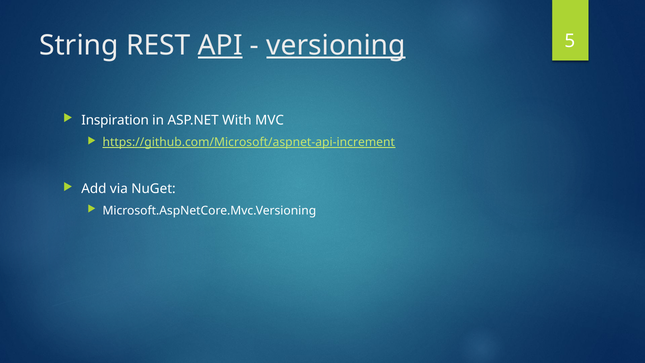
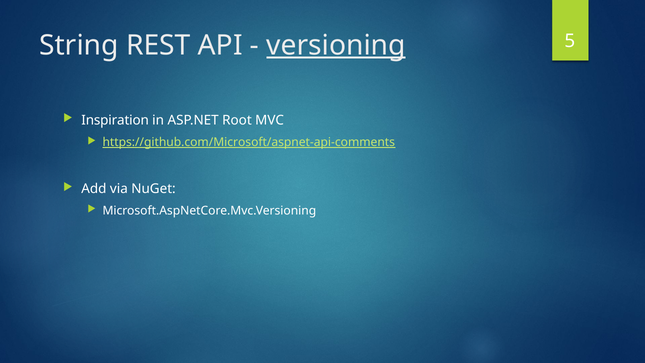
API underline: present -> none
With: With -> Root
https://github.com/Microsoft/aspnet-api-increment: https://github.com/Microsoft/aspnet-api-increment -> https://github.com/Microsoft/aspnet-api-comments
